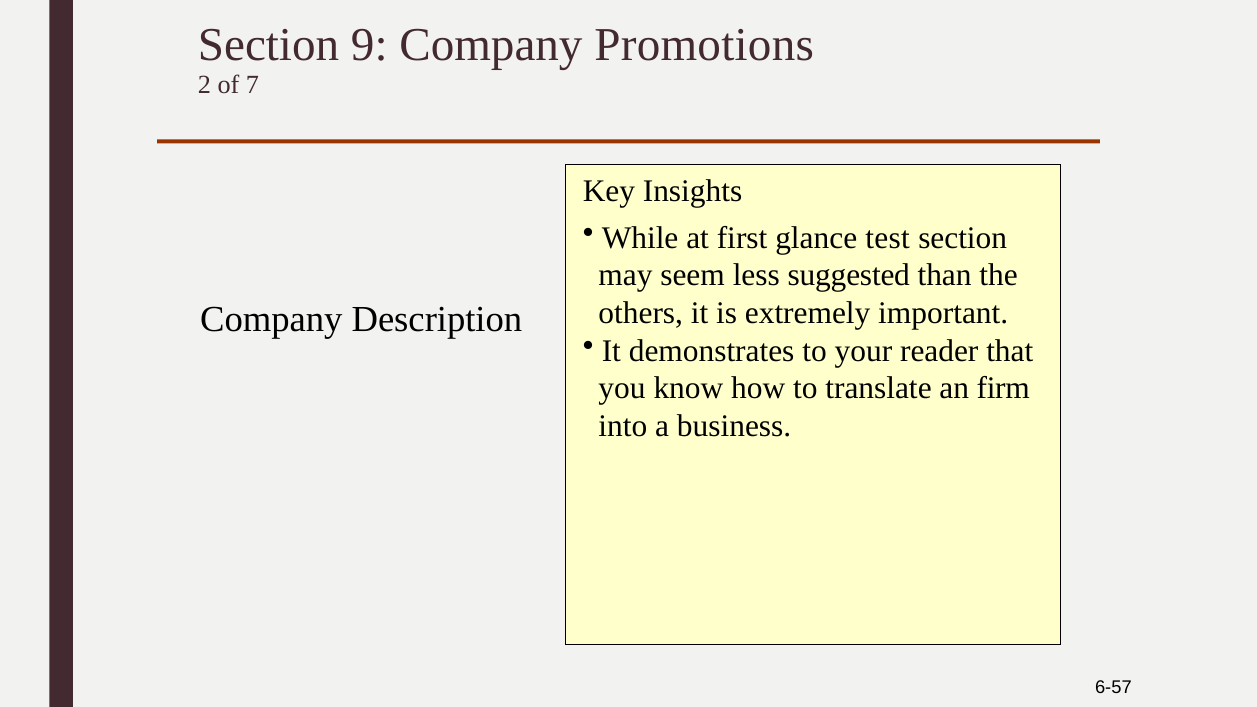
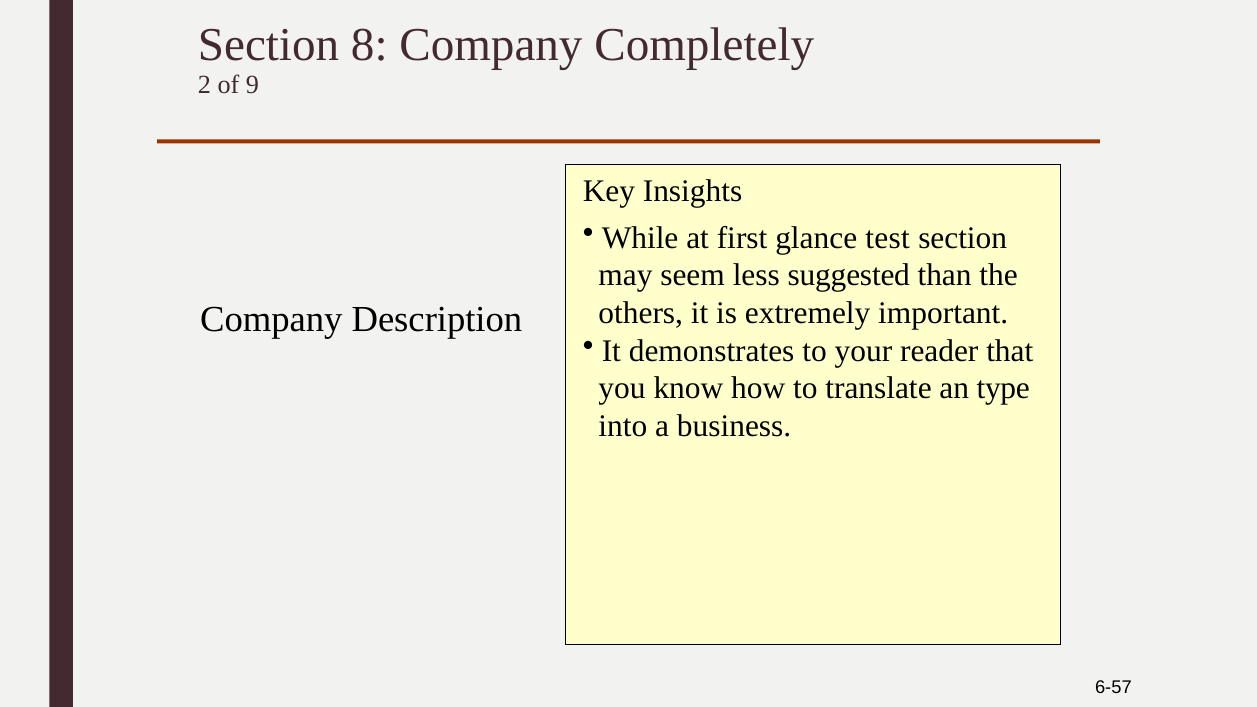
9: 9 -> 8
Promotions: Promotions -> Completely
7: 7 -> 9
firm: firm -> type
